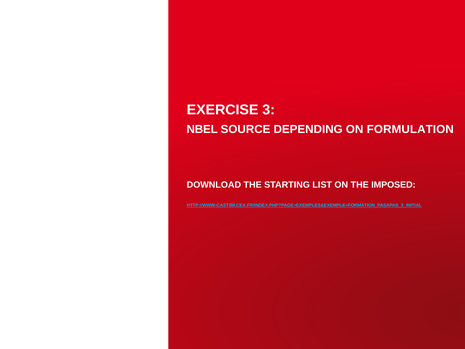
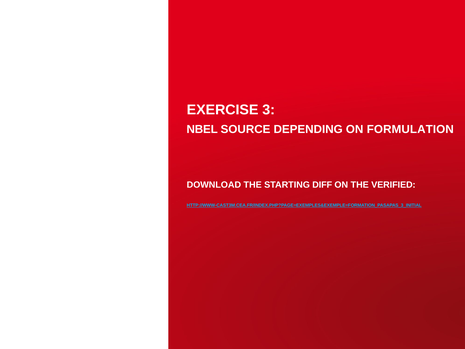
LIST: LIST -> DIFF
IMPOSED: IMPOSED -> VERIFIED
